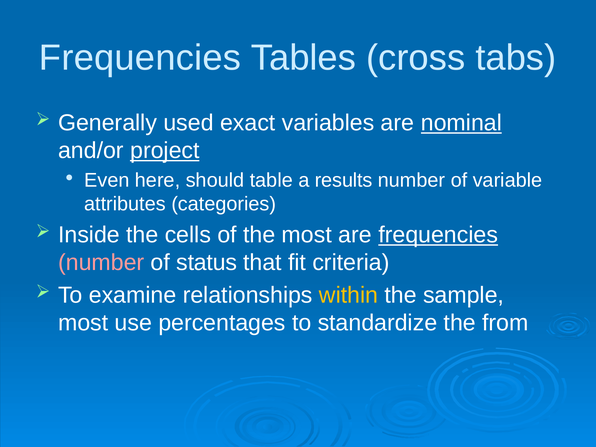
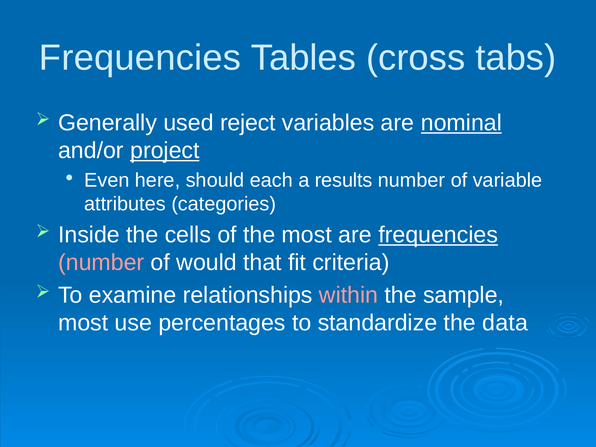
exact: exact -> reject
table: table -> each
status: status -> would
within colour: yellow -> pink
from: from -> data
